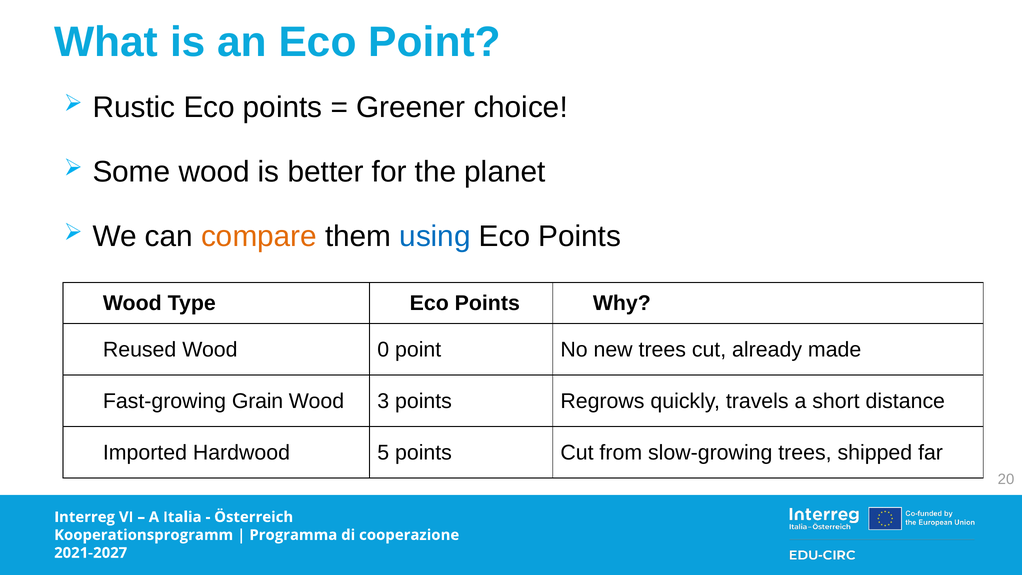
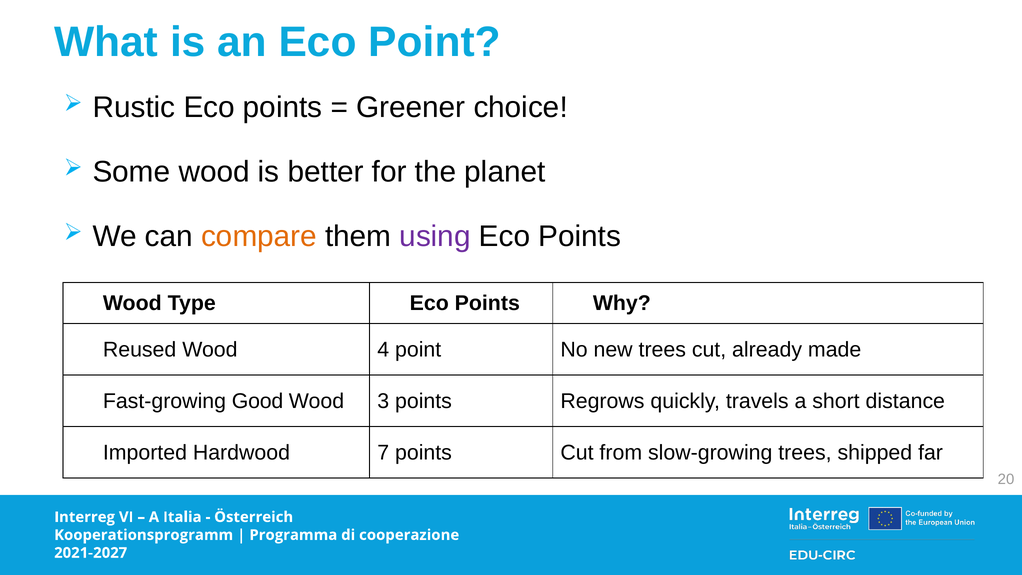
using colour: blue -> purple
0: 0 -> 4
Grain: Grain -> Good
5: 5 -> 7
